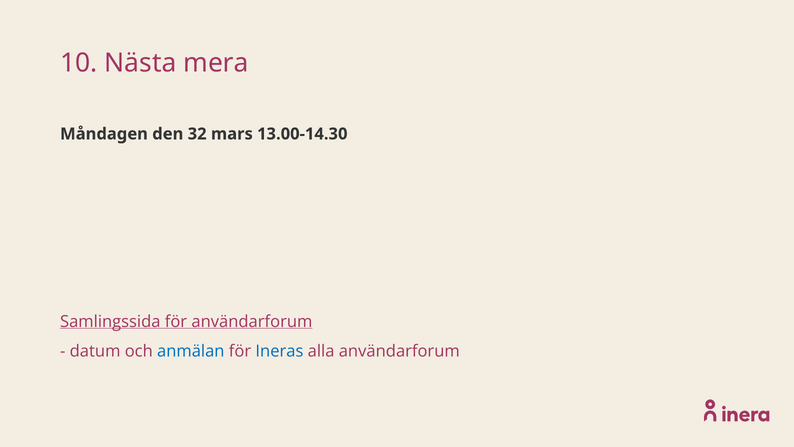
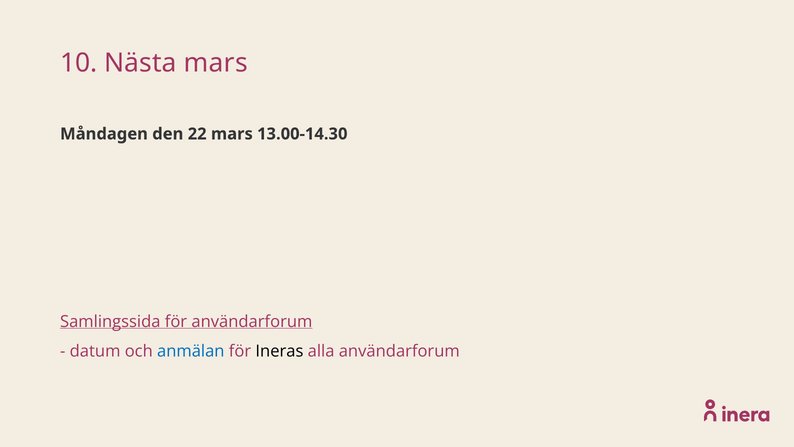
Nästa mera: mera -> mars
32: 32 -> 22
Ineras colour: blue -> black
